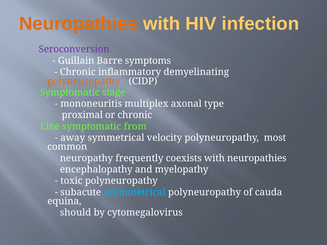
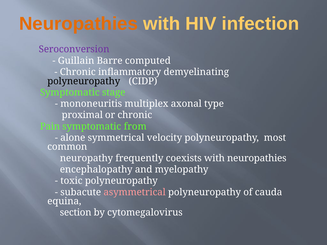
symptoms: symptoms -> computed
polyneuropathy at (84, 81) colour: orange -> black
Line: Line -> Pain
away: away -> alone
asymmetrical colour: light blue -> pink
should: should -> section
